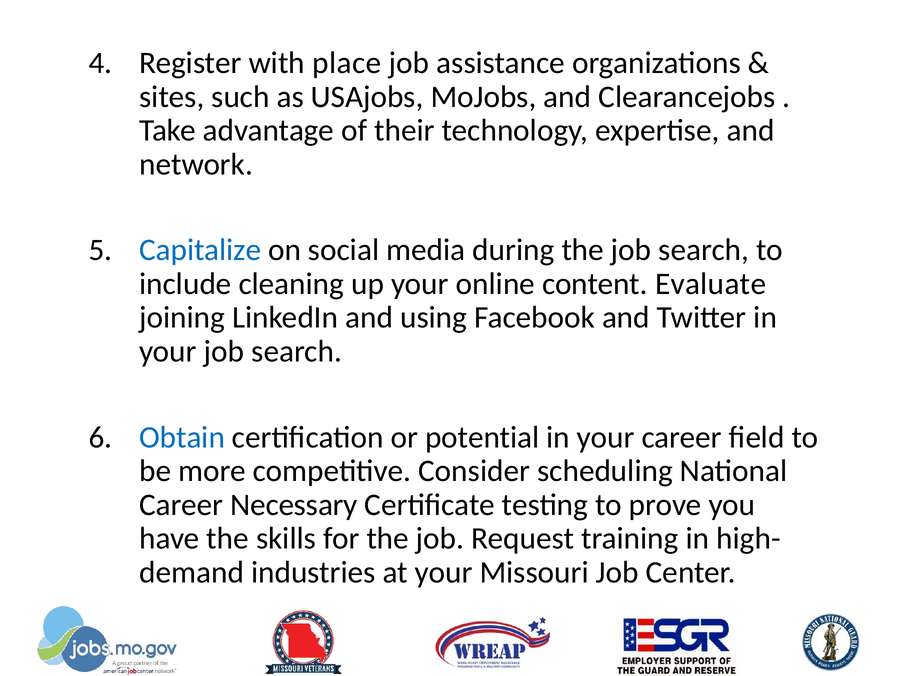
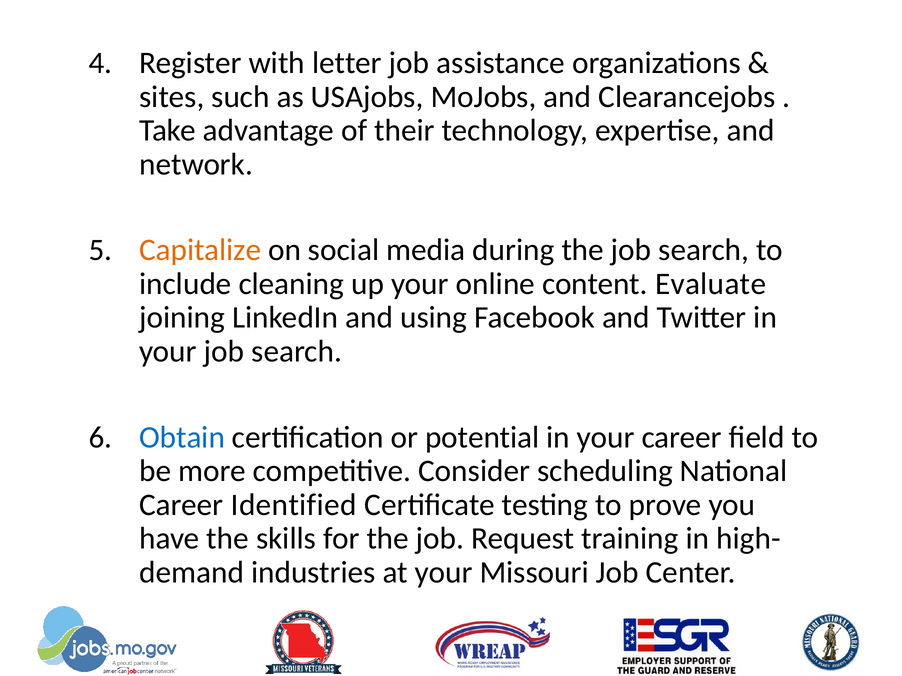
place: place -> letter
Capitalize colour: blue -> orange
Necessary: Necessary -> Identified
